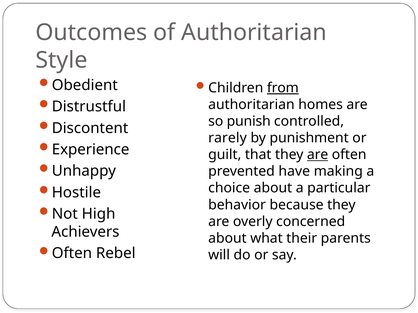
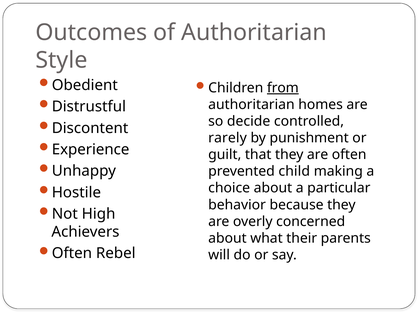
punish: punish -> decide
are at (318, 155) underline: present -> none
have: have -> child
